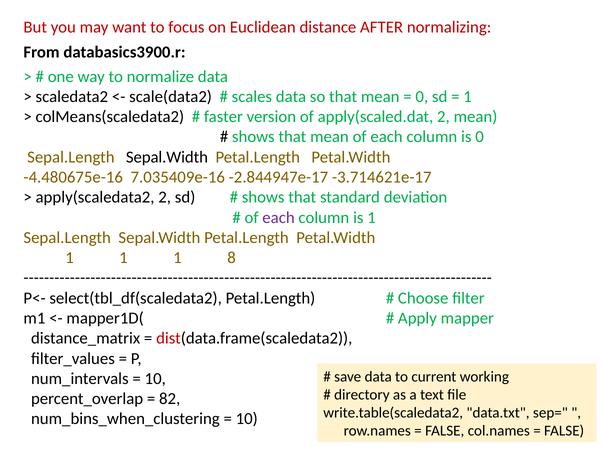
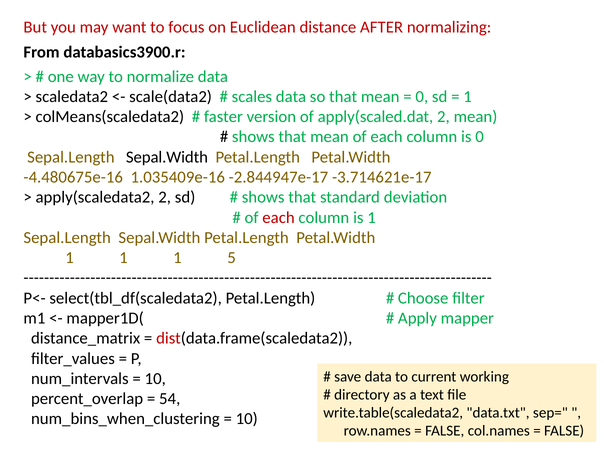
7.035409e-16: 7.035409e-16 -> 1.035409e-16
each at (279, 217) colour: purple -> red
8: 8 -> 5
82: 82 -> 54
